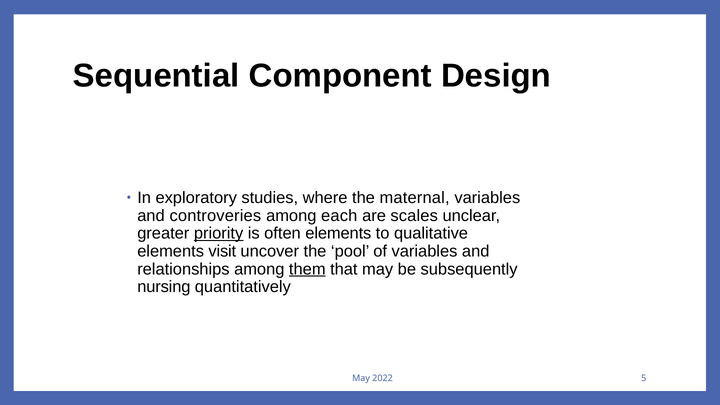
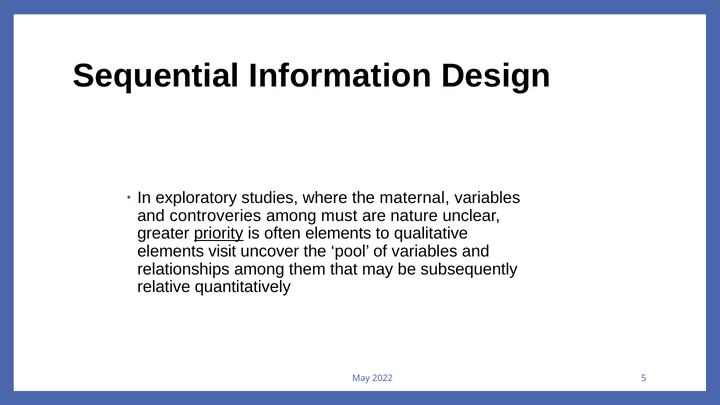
Component: Component -> Information
each: each -> must
scales: scales -> nature
them underline: present -> none
nursing: nursing -> relative
